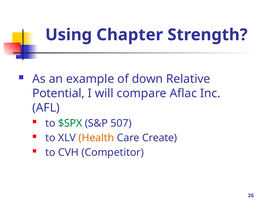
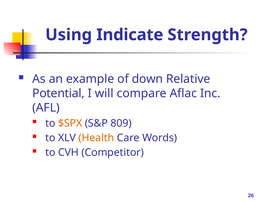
Chapter: Chapter -> Indicate
$SPX colour: green -> orange
507: 507 -> 809
Create: Create -> Words
